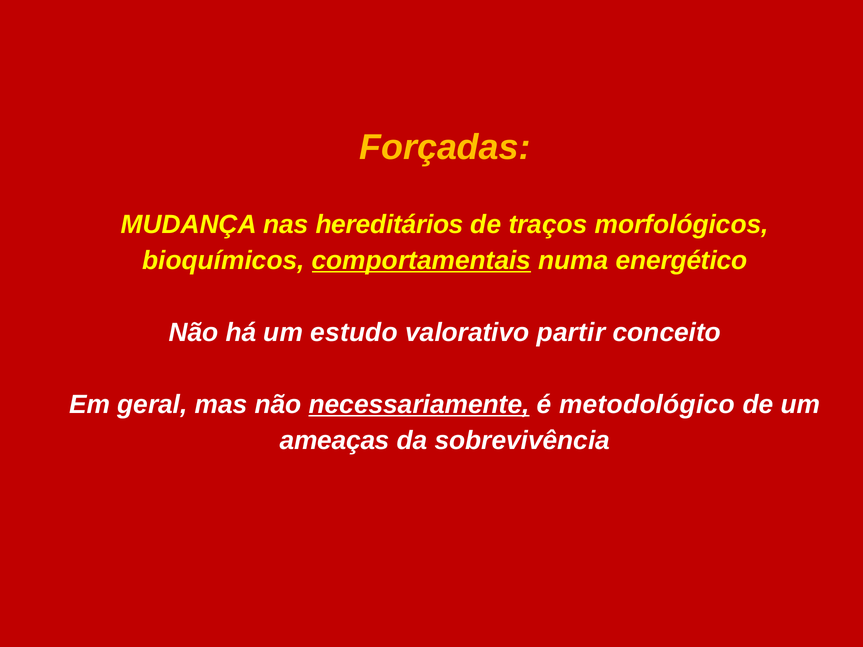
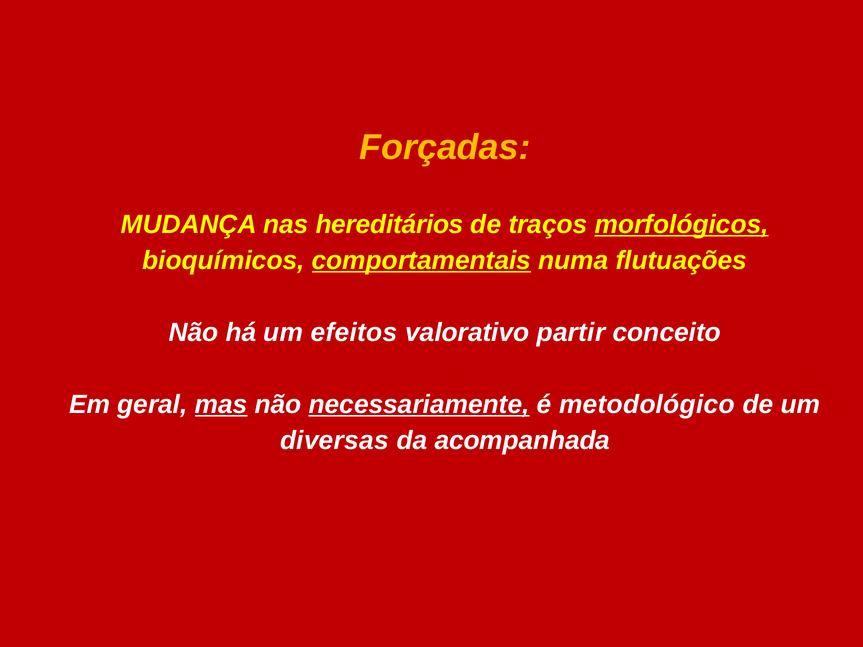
morfológicos underline: none -> present
energético: energético -> flutuações
estudo: estudo -> efeitos
mas underline: none -> present
ameaças: ameaças -> diversas
sobrevivência: sobrevivência -> acompanhada
